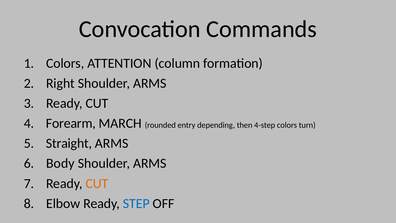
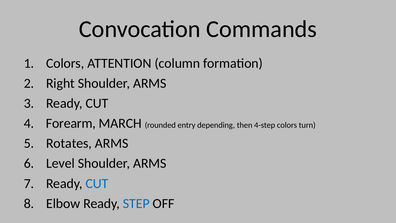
Straight: Straight -> Rotates
Body: Body -> Level
CUT at (97, 183) colour: orange -> blue
